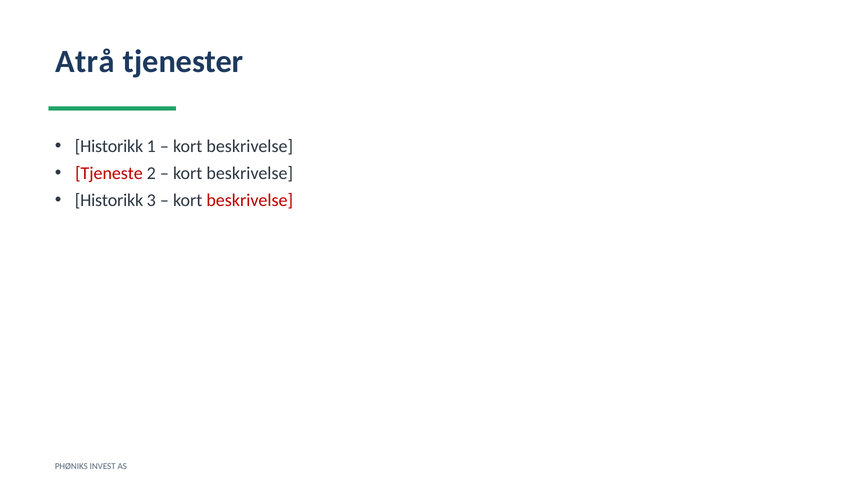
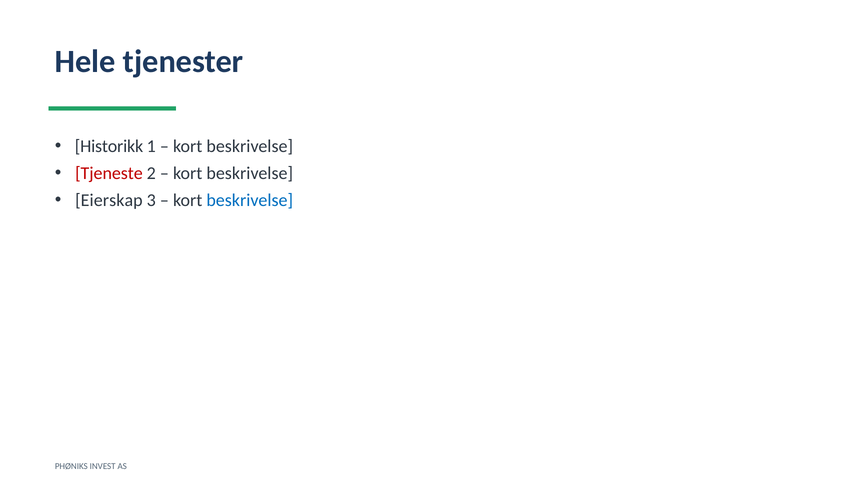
Atrå: Atrå -> Hele
Historikk at (109, 200): Historikk -> Eierskap
beskrivelse at (250, 200) colour: red -> blue
